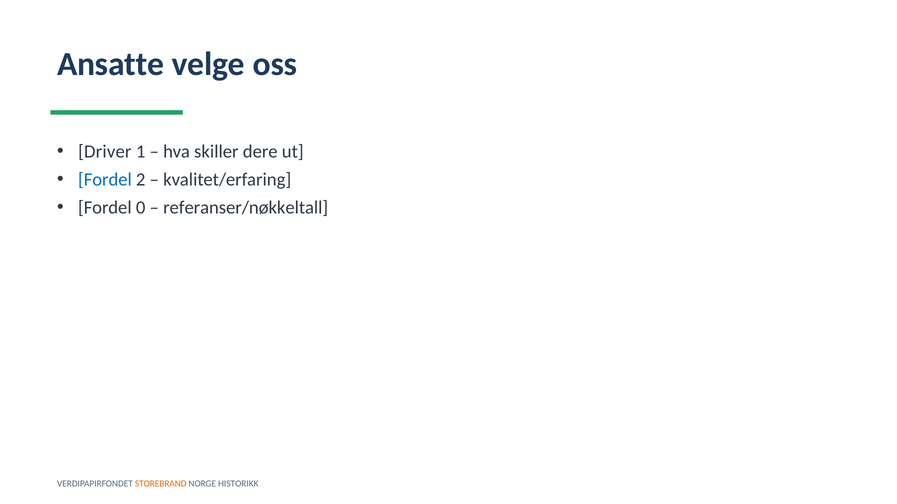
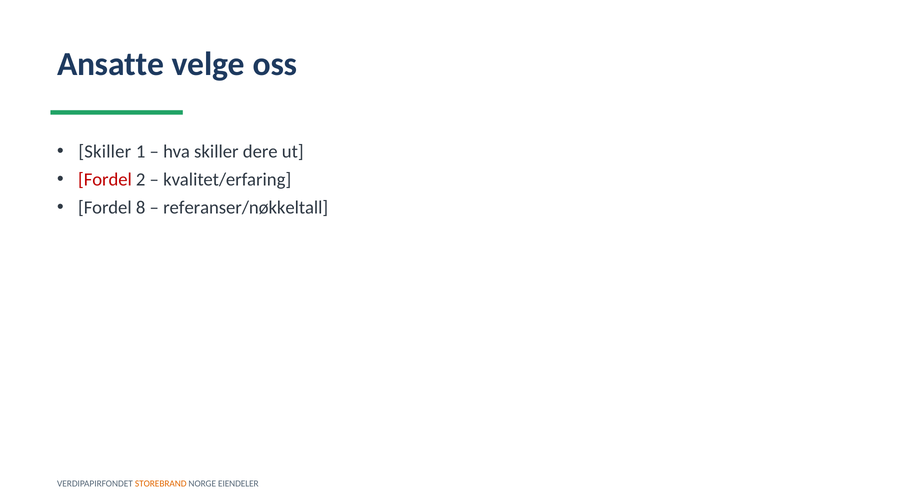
Driver at (105, 152): Driver -> Skiller
Fordel at (105, 180) colour: blue -> red
0: 0 -> 8
HISTORIKK: HISTORIKK -> EIENDELER
